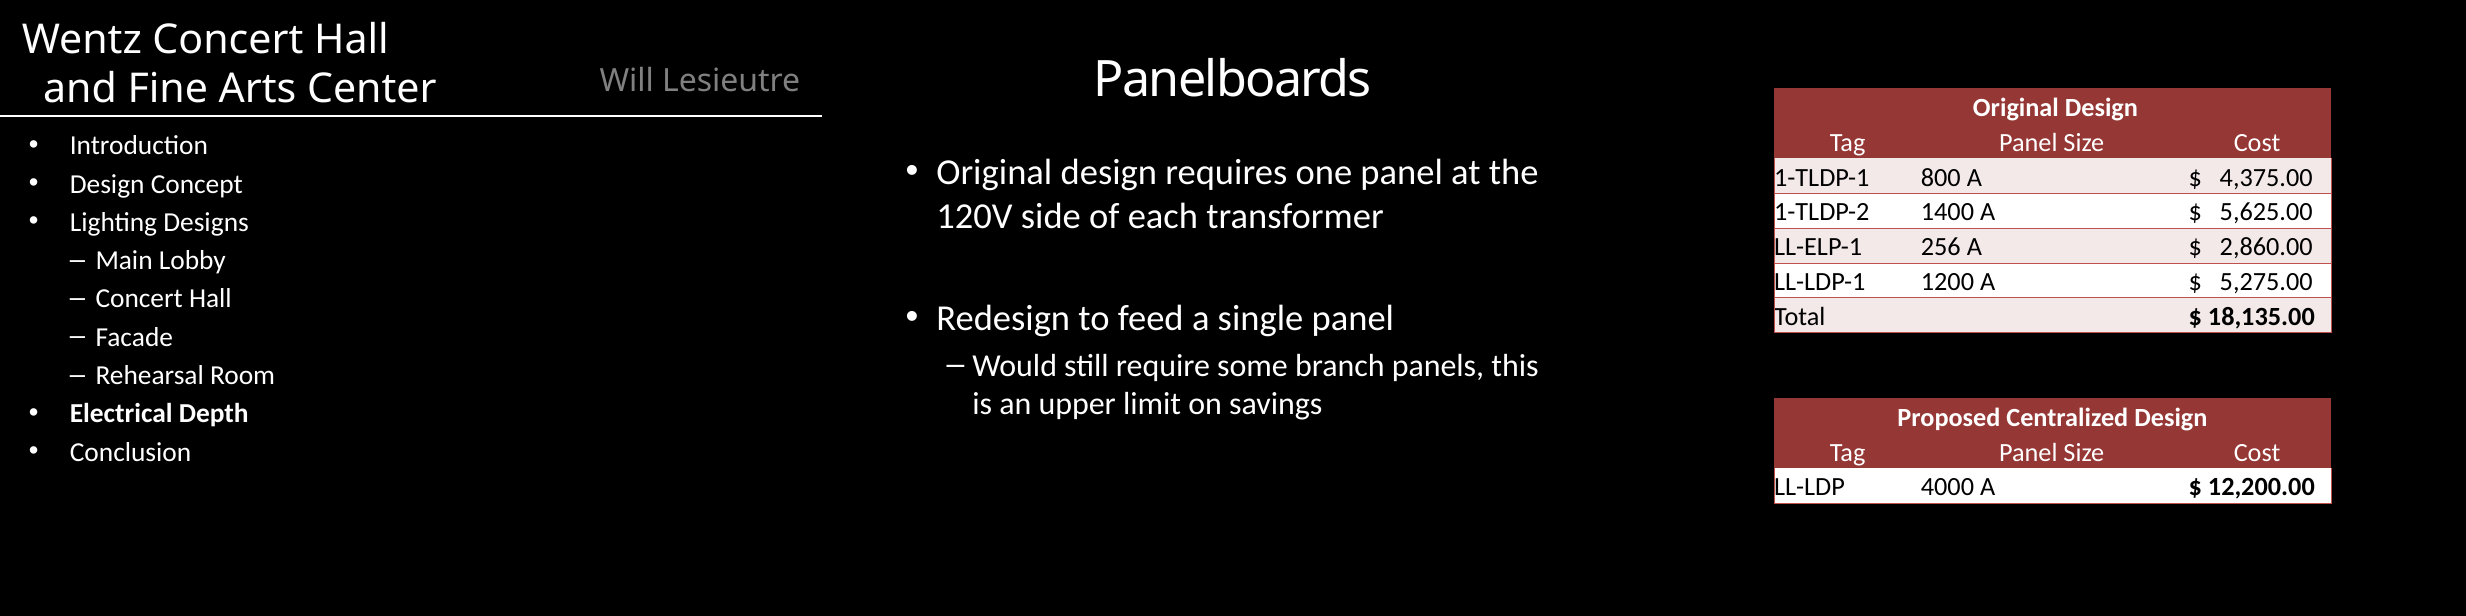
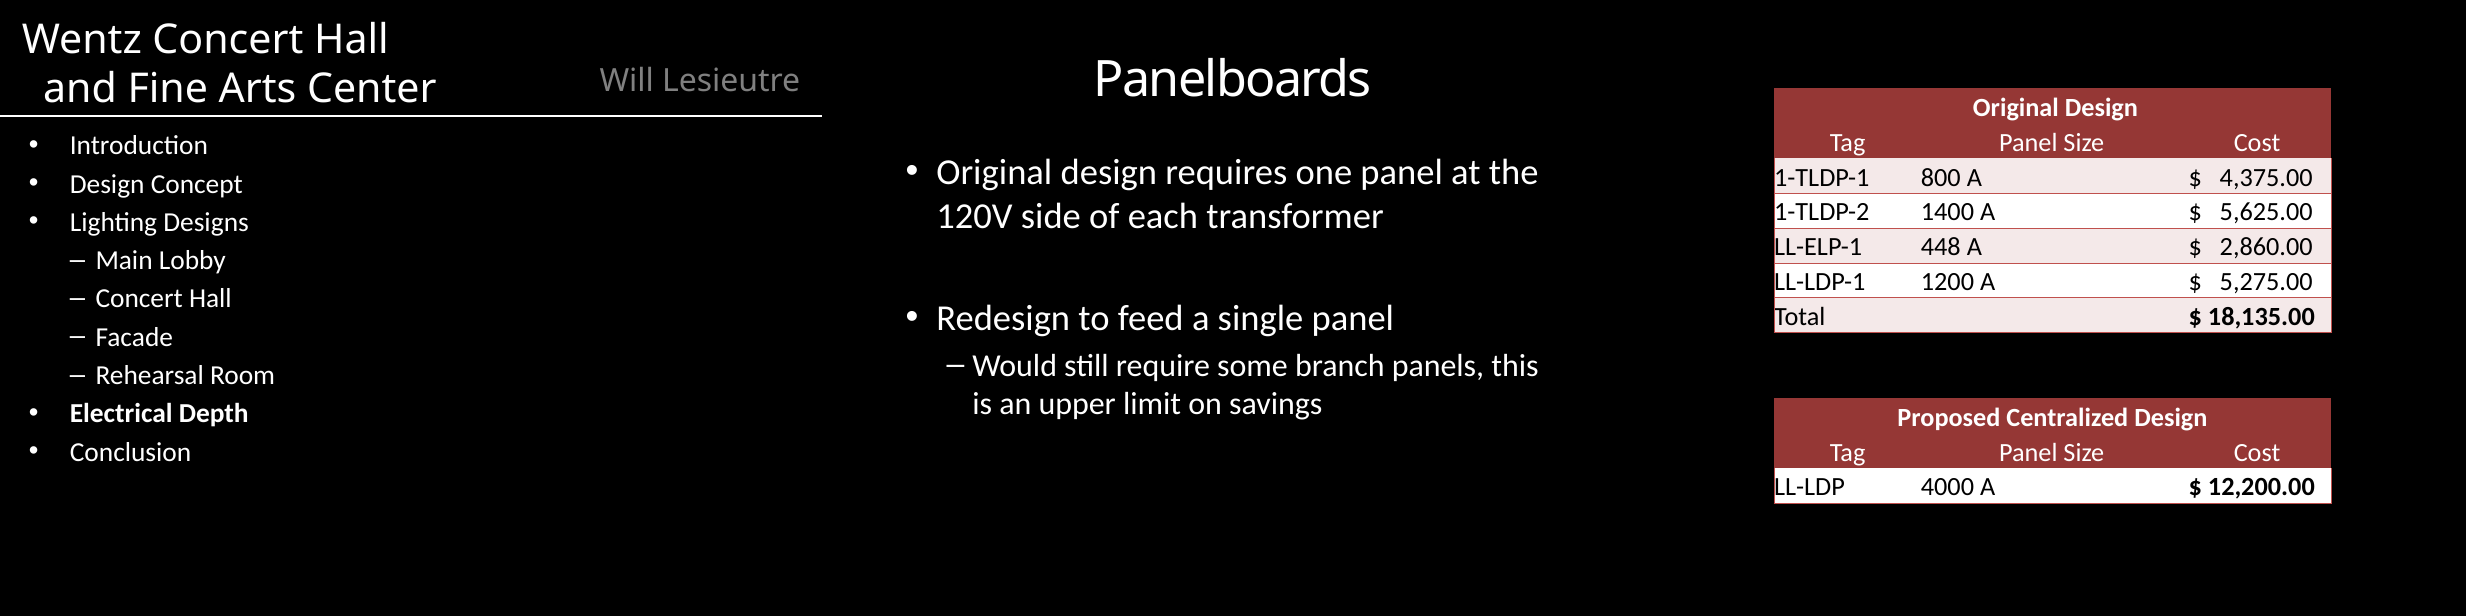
256: 256 -> 448
